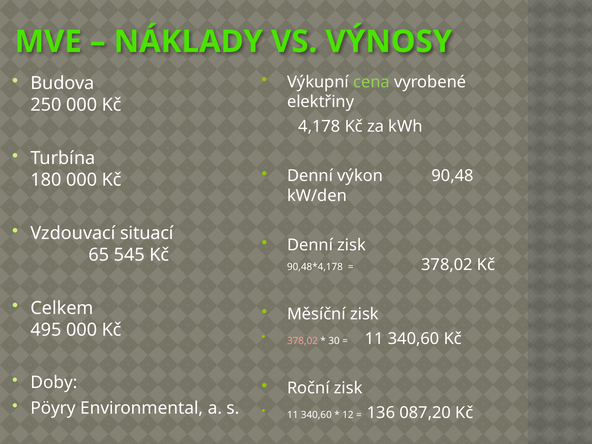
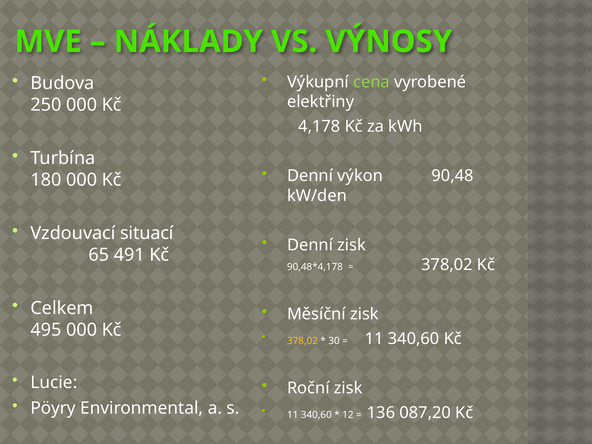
545: 545 -> 491
378,02 at (302, 341) colour: pink -> yellow
Doby: Doby -> Lucie
